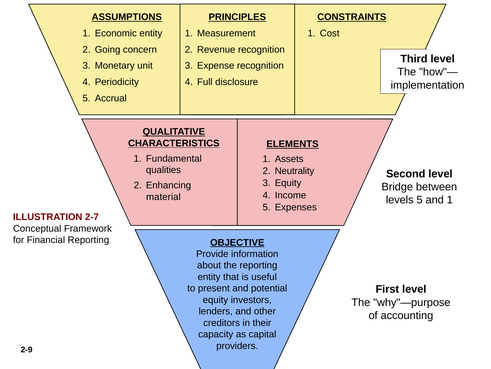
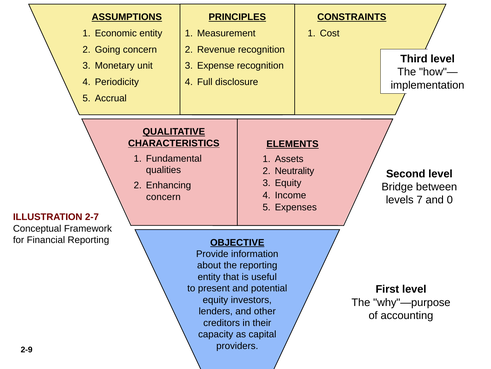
material at (163, 197): material -> concern
levels 5: 5 -> 7
and 1: 1 -> 0
